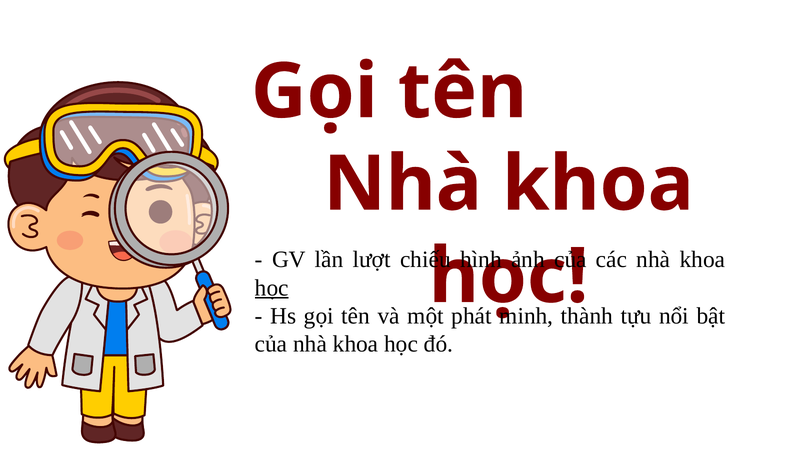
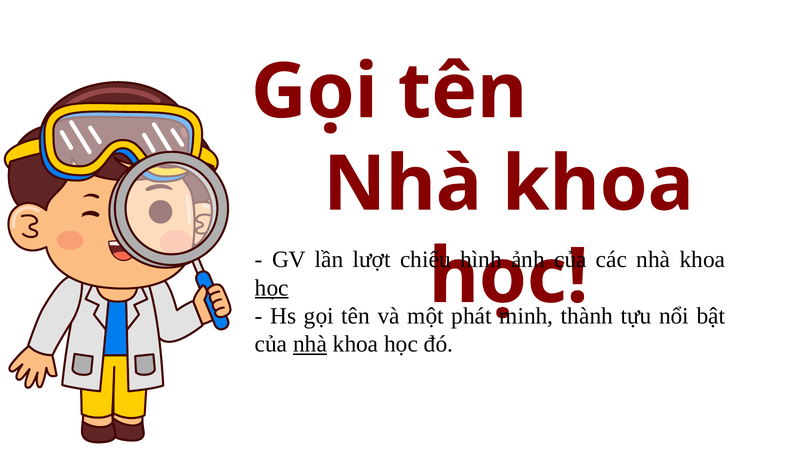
nhà at (310, 344) underline: none -> present
